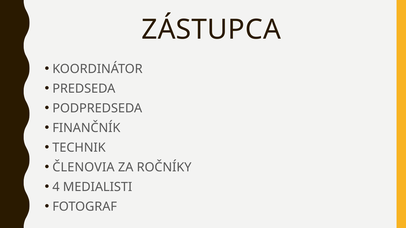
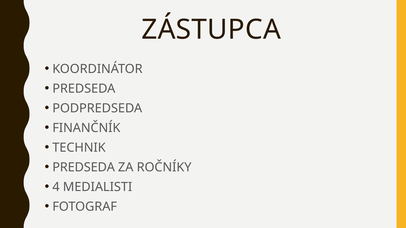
ČLENOVIA at (83, 168): ČLENOVIA -> PREDSEDA
